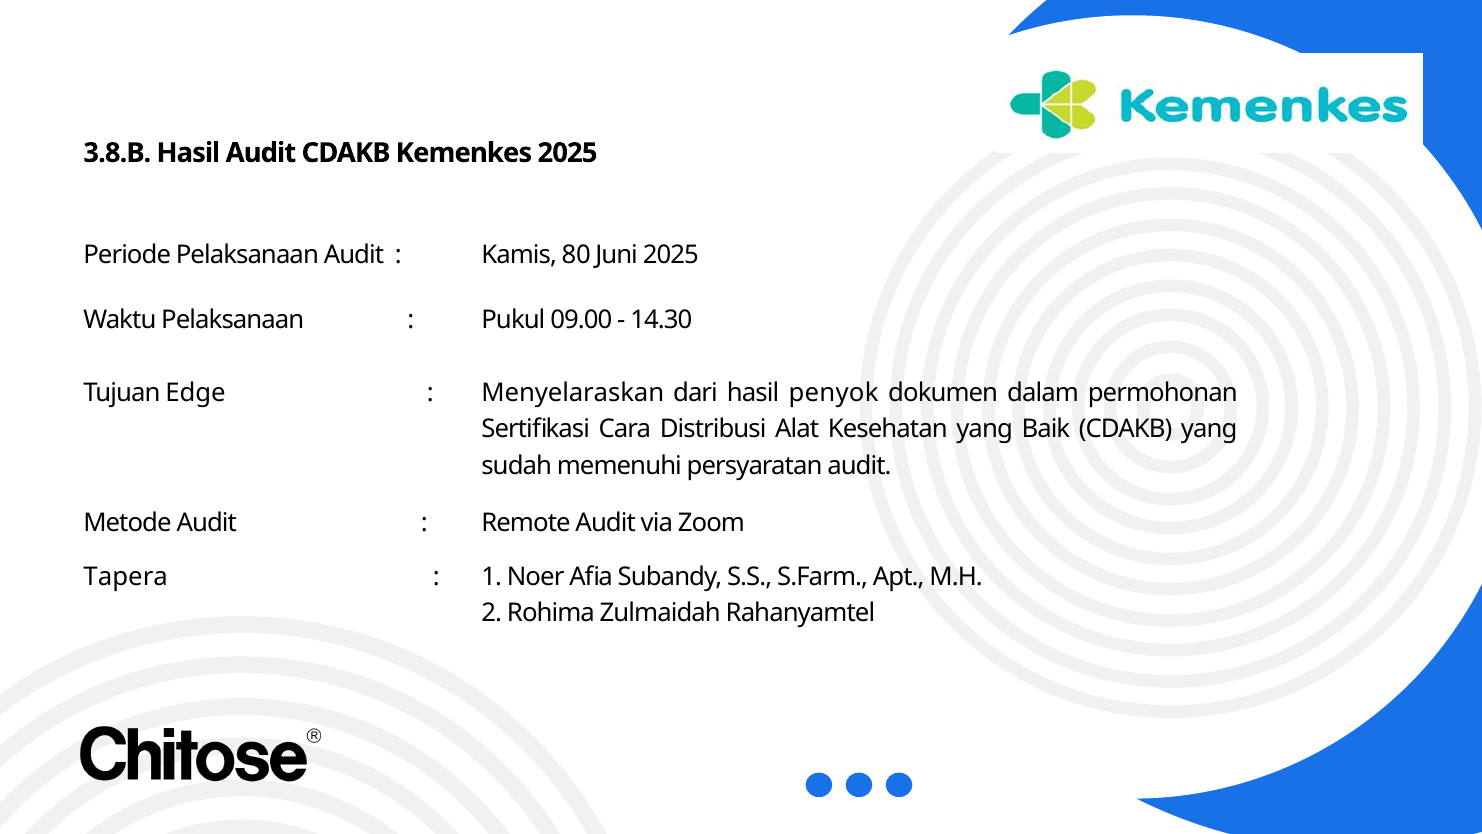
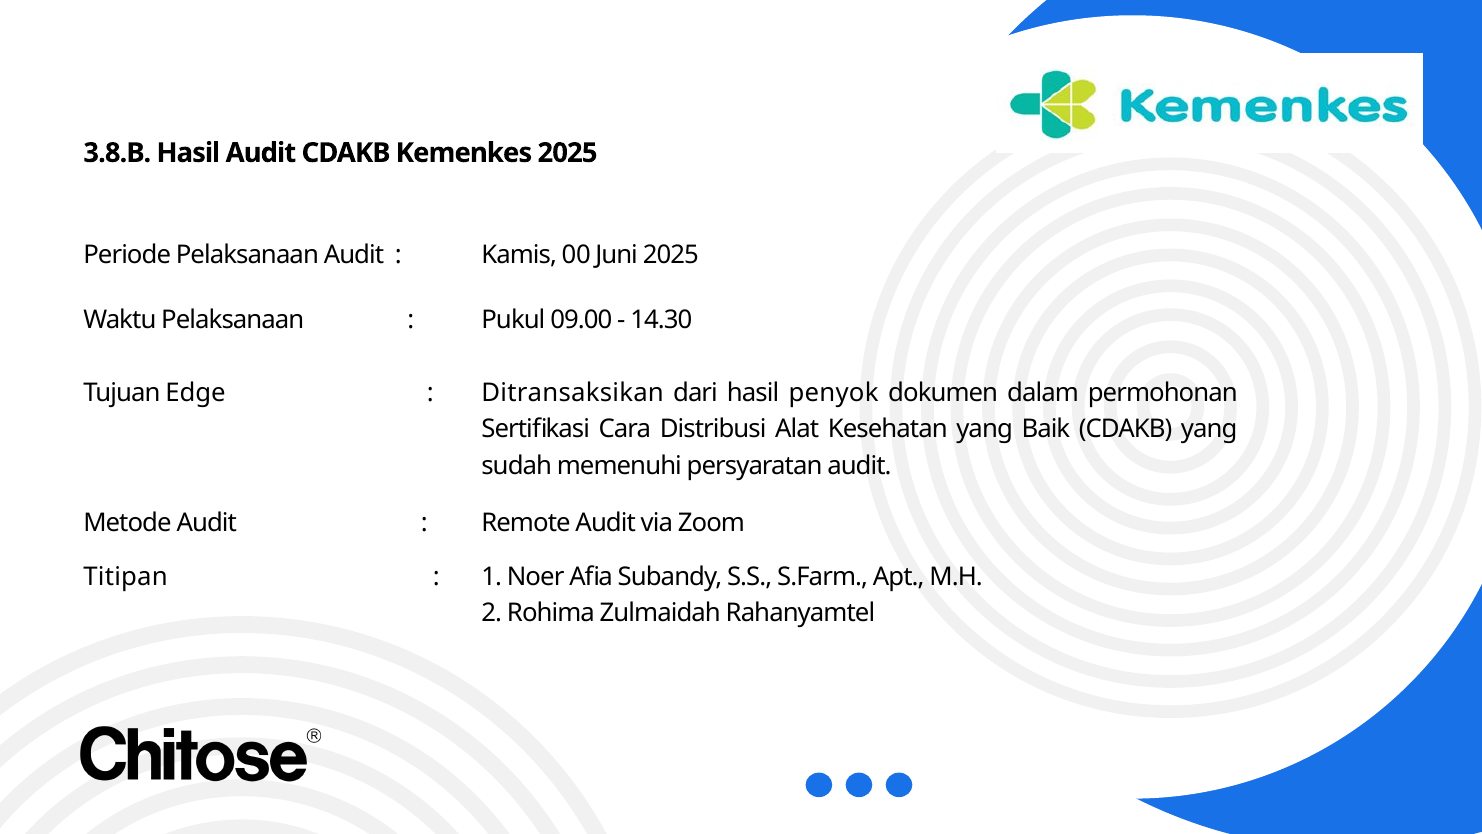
80: 80 -> 00
Menyelaraskan: Menyelaraskan -> Ditransaksikan
Tapera: Tapera -> Titipan
